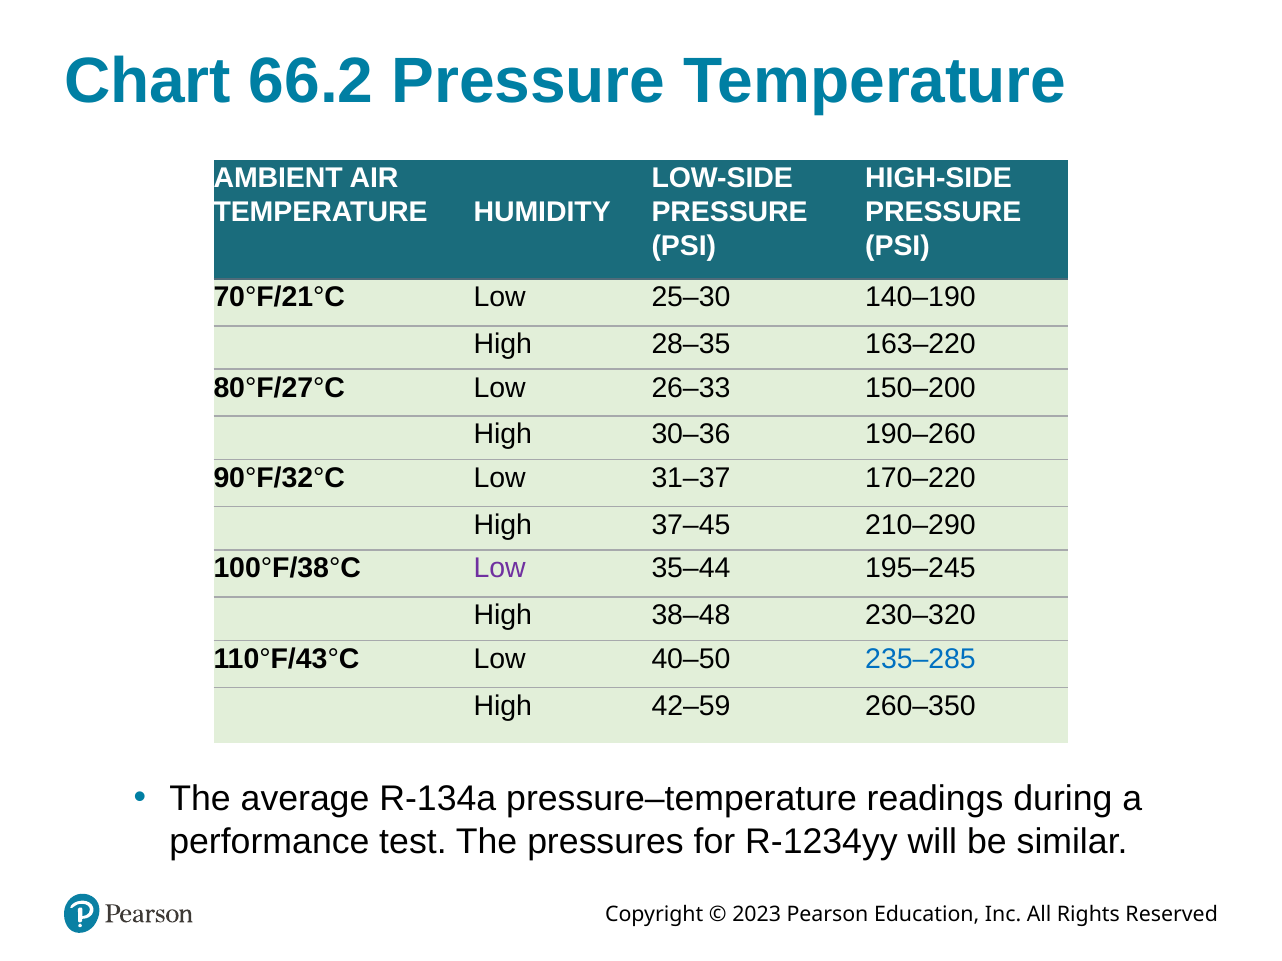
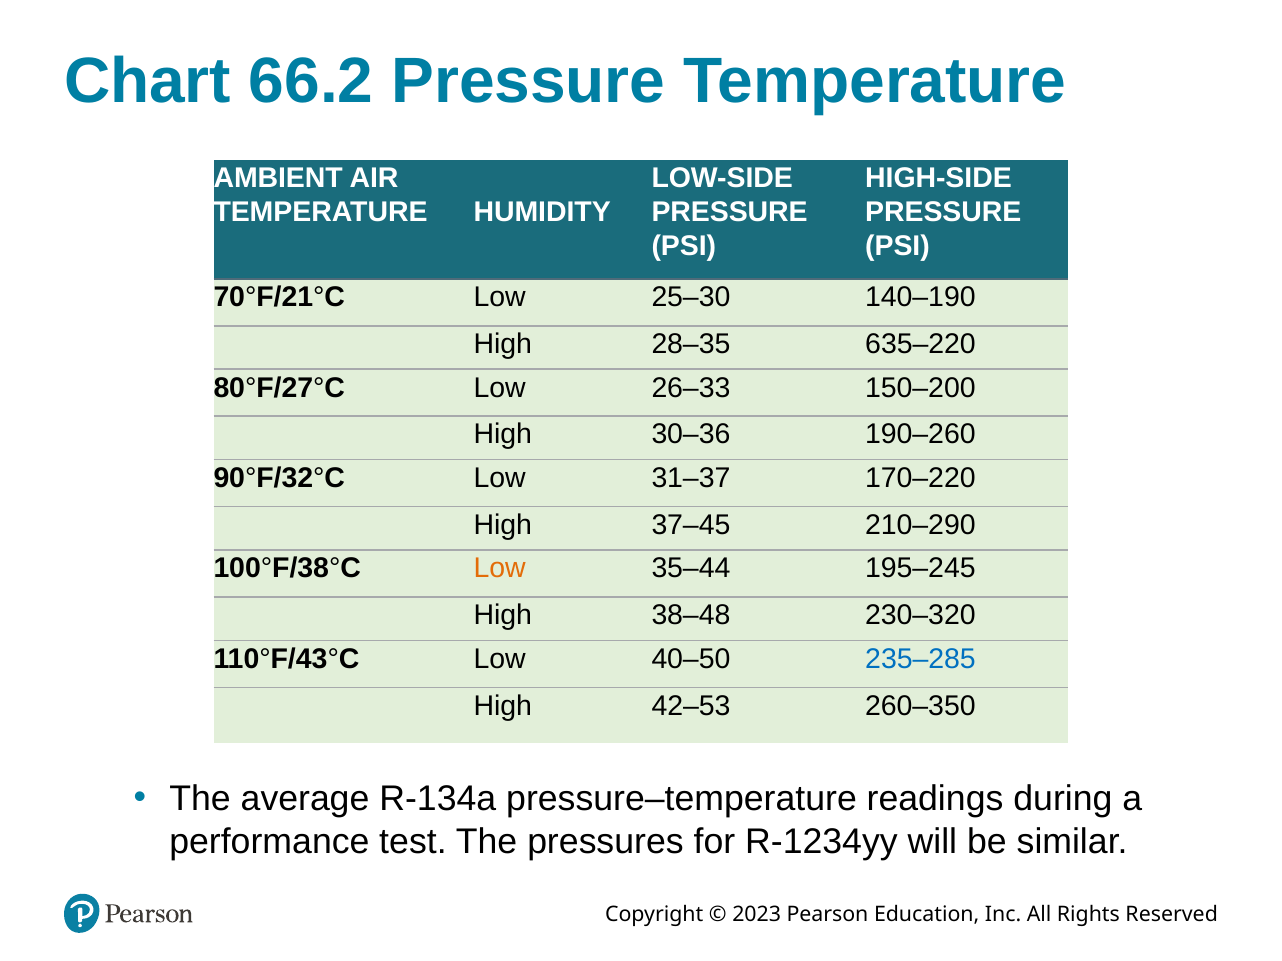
163–220: 163–220 -> 635–220
Low at (500, 569) colour: purple -> orange
42–59: 42–59 -> 42–53
